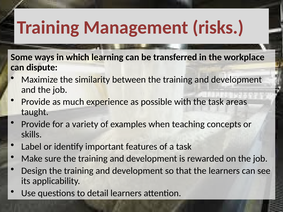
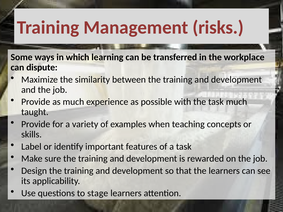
task areas: areas -> much
detail: detail -> stage
